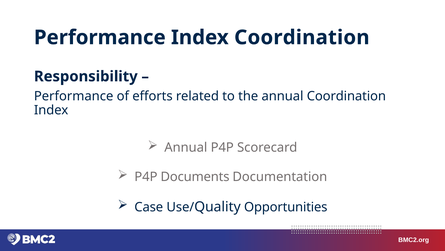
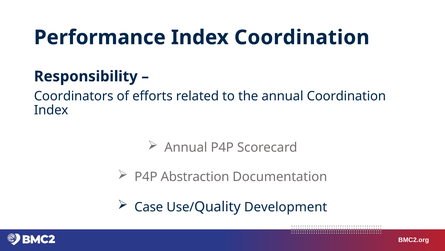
Performance at (74, 96): Performance -> Coordinators
Documents: Documents -> Abstraction
Opportunities: Opportunities -> Development
